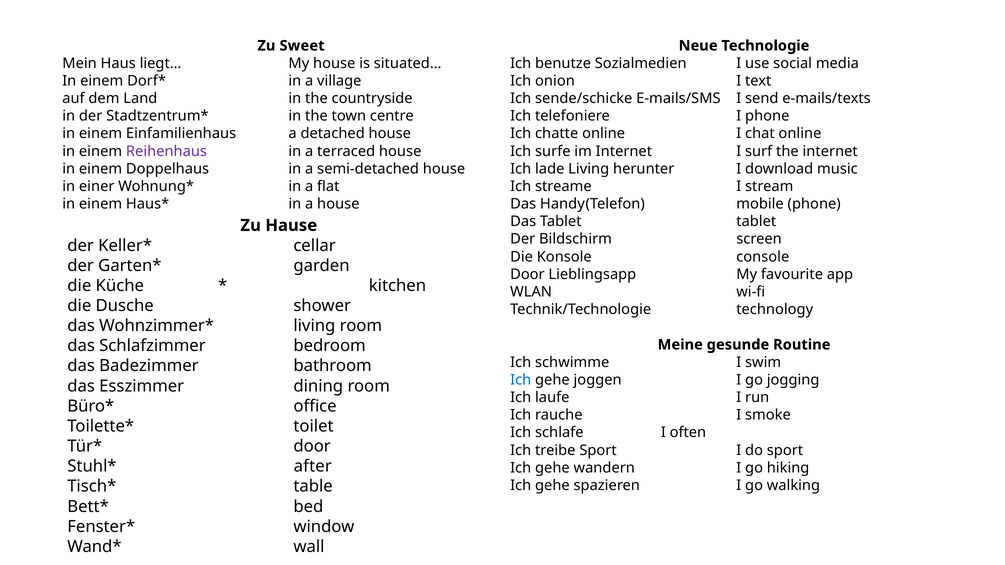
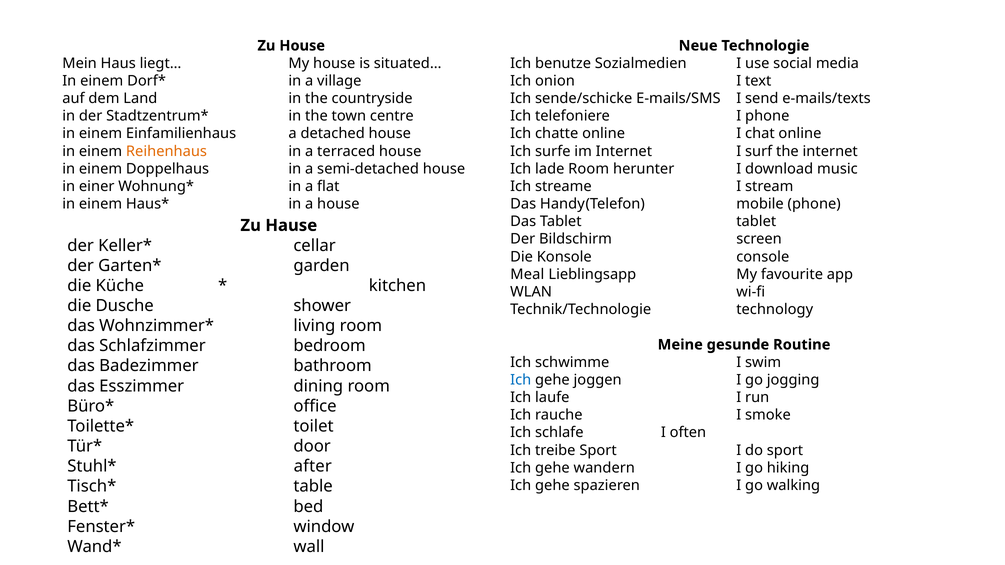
Zu Sweet: Sweet -> House
Reihenhaus colour: purple -> orange
lade Living: Living -> Room
Door at (527, 274): Door -> Meal
